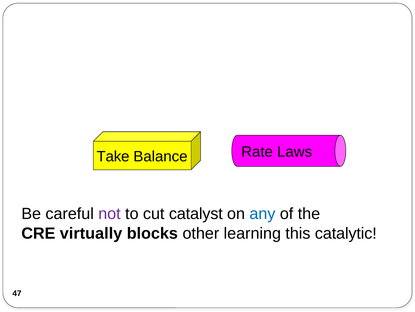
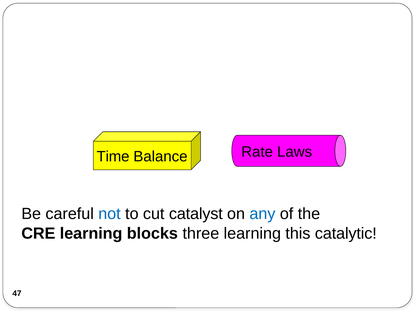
Take: Take -> Time
not colour: purple -> blue
CRE virtually: virtually -> learning
other: other -> three
